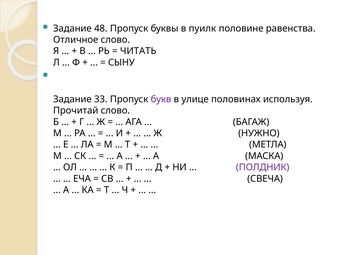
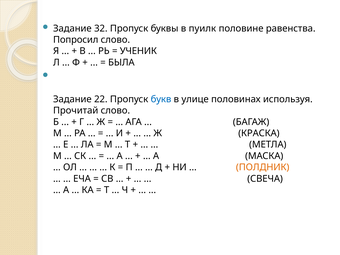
48: 48 -> 32
Отличное: Отличное -> Попросил
ЧИТАТЬ: ЧИТАТЬ -> УЧЕНИК
СЫНУ: СЫНУ -> БЫЛА
33: 33 -> 22
букв colour: purple -> blue
НУЖНО: НУЖНО -> КРАСКА
ПОЛДНИК colour: purple -> orange
